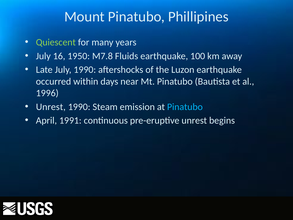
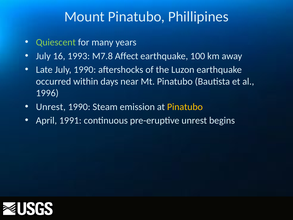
1950: 1950 -> 1993
Fluids: Fluids -> Affect
Pinatubo at (185, 107) colour: light blue -> yellow
